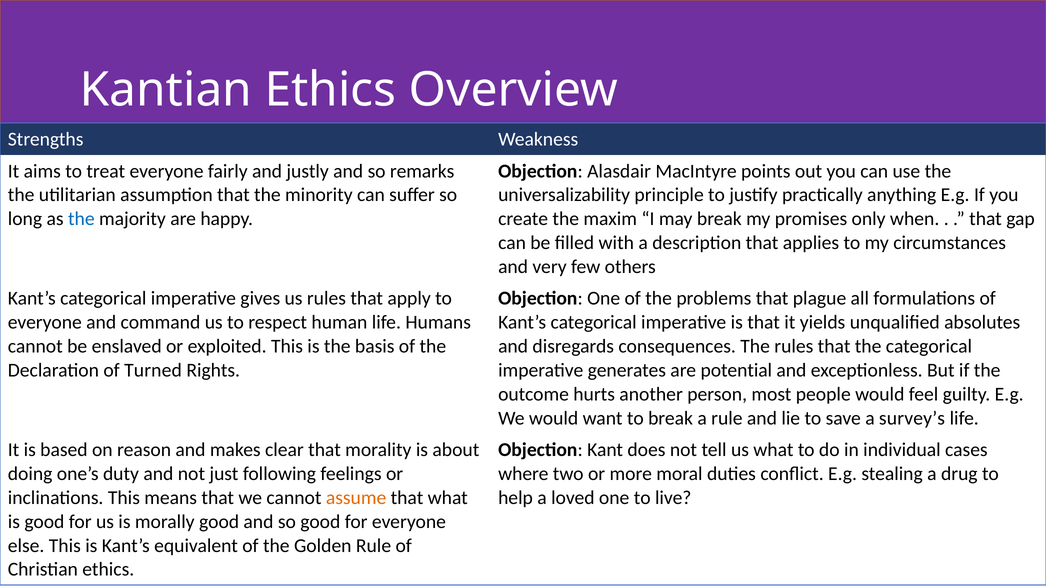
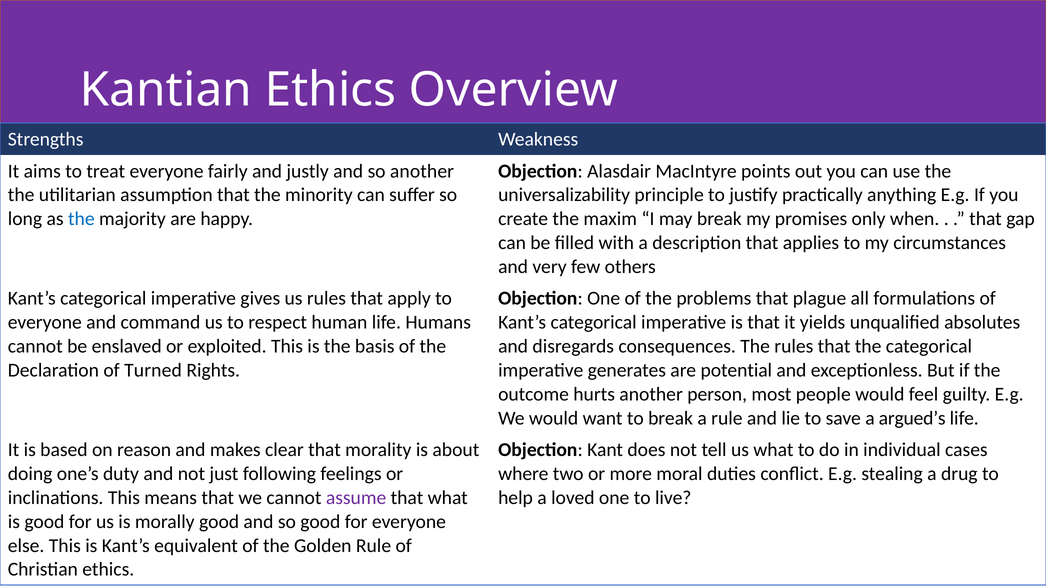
so remarks: remarks -> another
survey’s: survey’s -> argued’s
assume colour: orange -> purple
